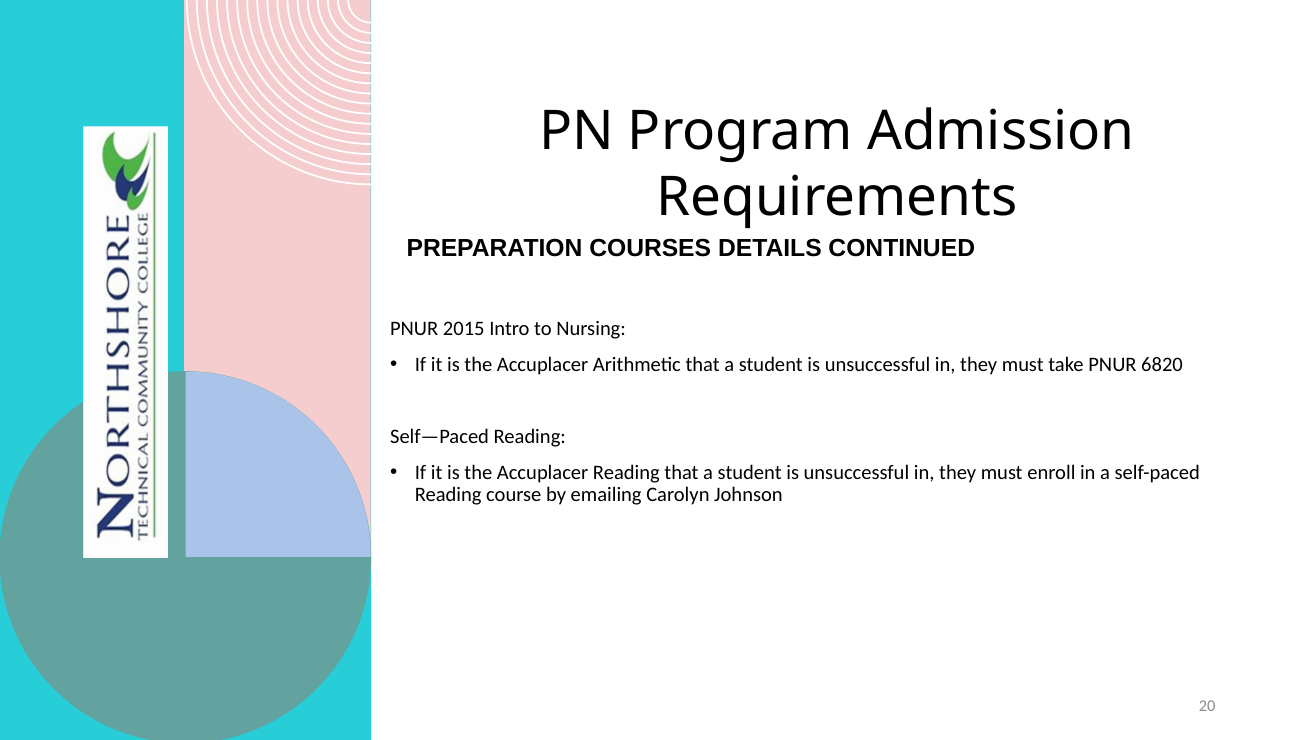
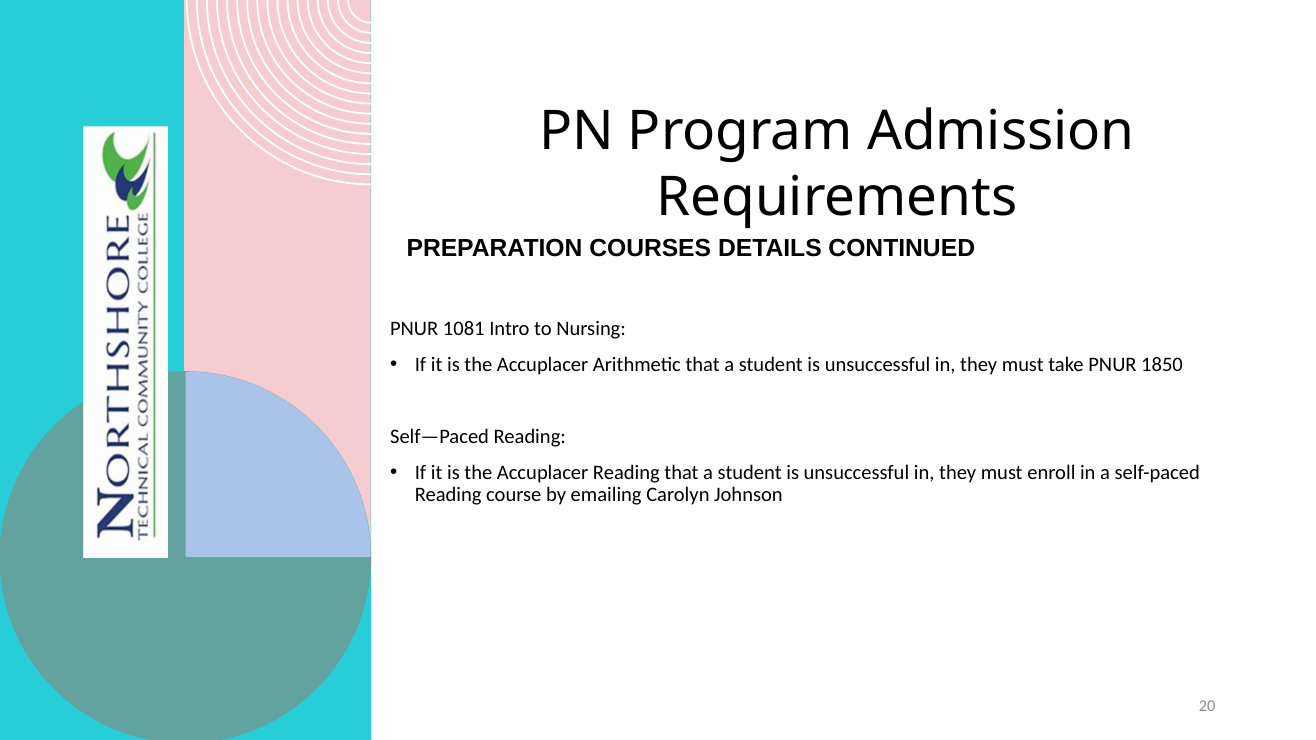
2015: 2015 -> 1081
6820: 6820 -> 1850
